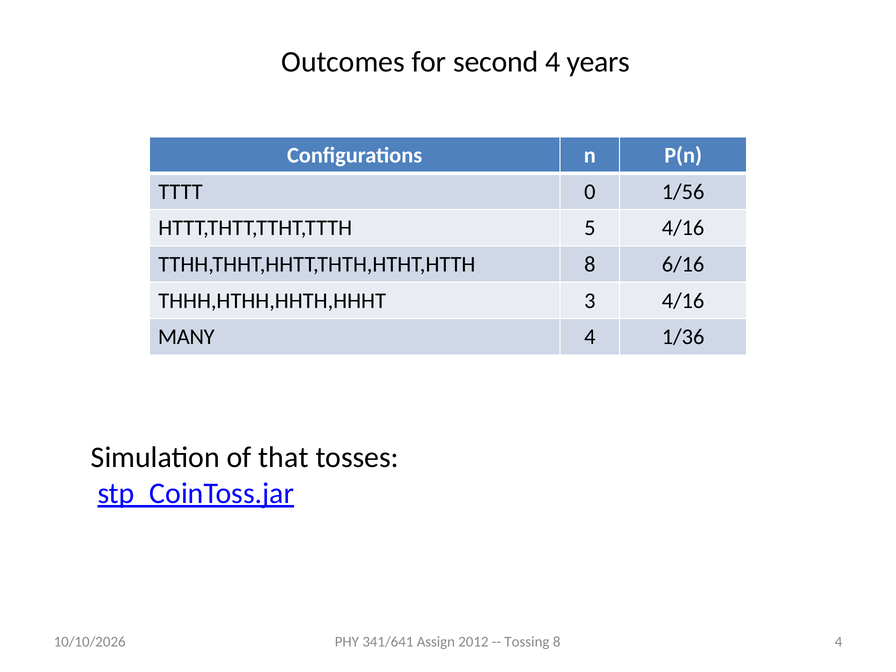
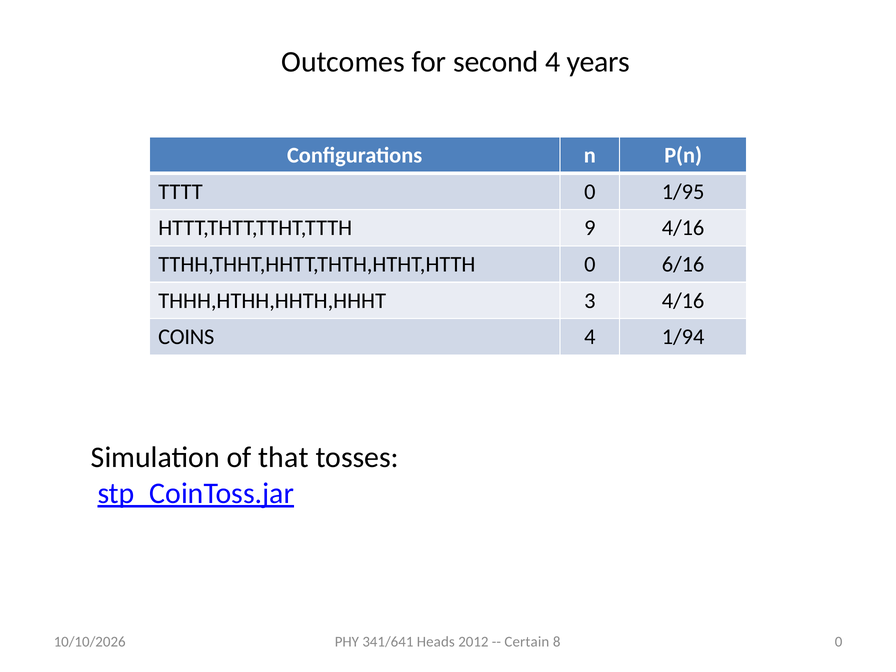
1/56: 1/56 -> 1/95
5: 5 -> 9
TTHH,THHT,HHTT,THTH,HTHT,HTTH 8: 8 -> 0
MANY: MANY -> COINS
1/36: 1/36 -> 1/94
Assign: Assign -> Heads
Tossing: Tossing -> Certain
8 4: 4 -> 0
